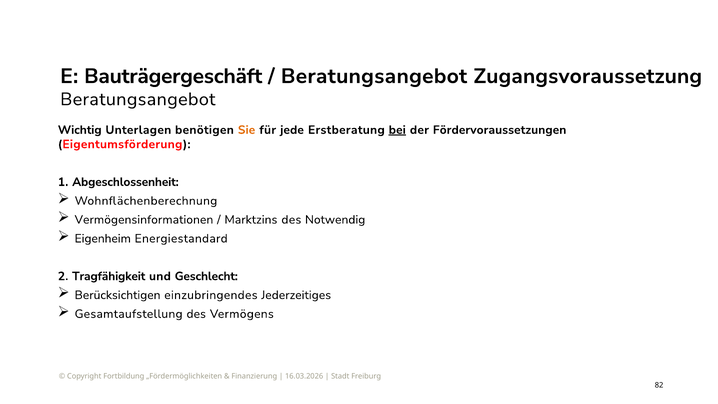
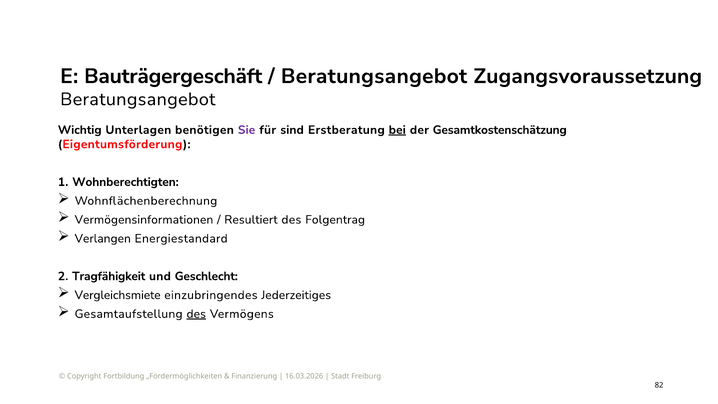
Sie colour: orange -> purple
jede: jede -> sind
Fördervoraussetzungen: Fördervoraussetzungen -> Gesamtkostenschätzung
Abgeschlossenheit: Abgeschlossenheit -> Wohnberechtigten
Marktzins: Marktzins -> Resultiert
Notwendig: Notwendig -> Folgentrag
Eigenheim: Eigenheim -> Verlangen
Berücksichtigen: Berücksichtigen -> Vergleichsmiete
des at (196, 314) underline: none -> present
